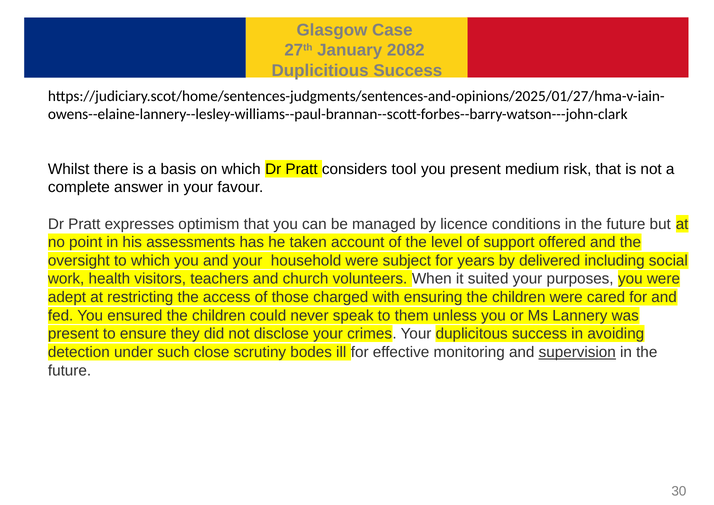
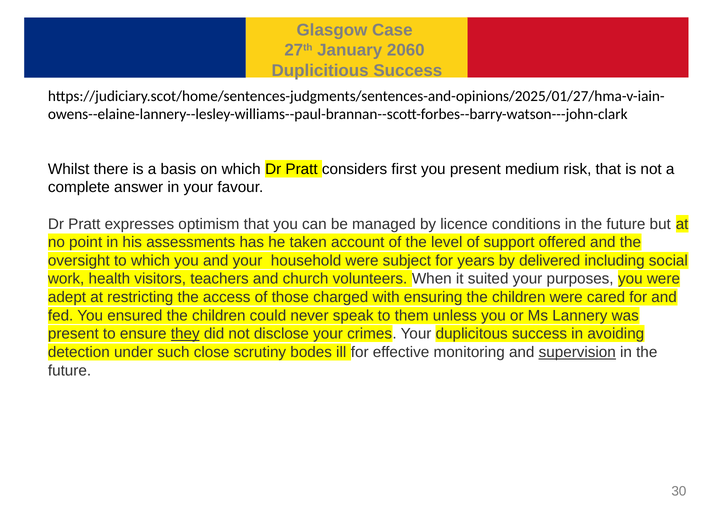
2082: 2082 -> 2060
tool: tool -> first
they underline: none -> present
